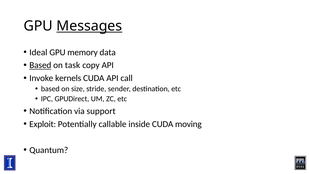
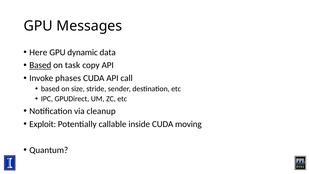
Messages underline: present -> none
Ideal: Ideal -> Here
memory: memory -> dynamic
kernels: kernels -> phases
support: support -> cleanup
